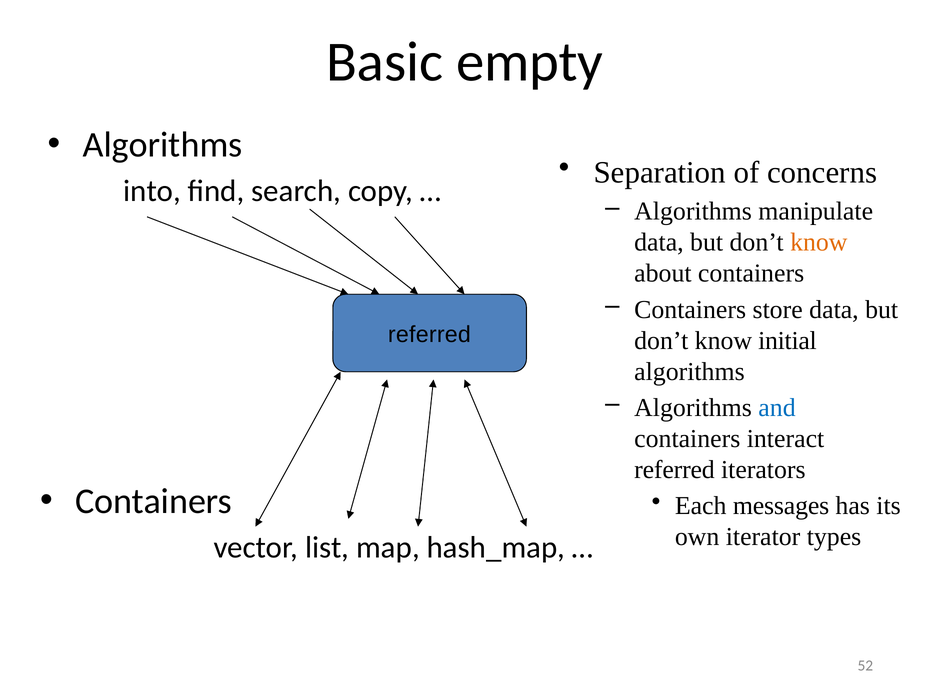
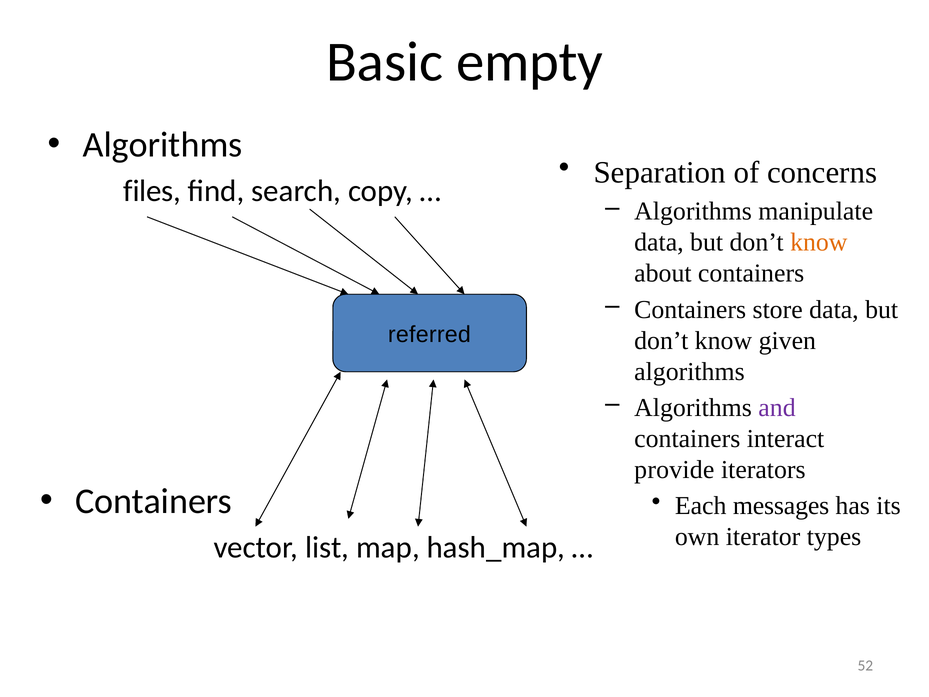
into: into -> files
initial: initial -> given
and colour: blue -> purple
referred at (675, 469): referred -> provide
